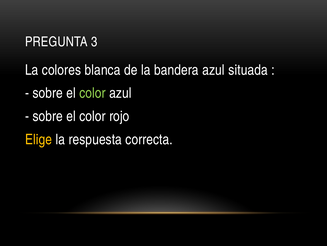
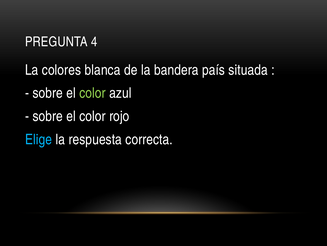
3: 3 -> 4
bandera azul: azul -> país
Elige colour: yellow -> light blue
